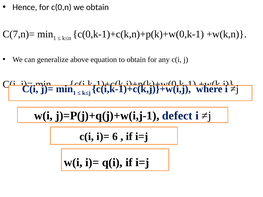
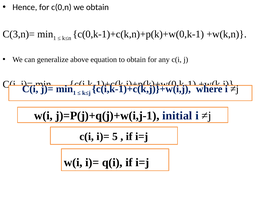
C(7,n)=: C(7,n)= -> C(3,n)=
defect: defect -> initial
6: 6 -> 5
